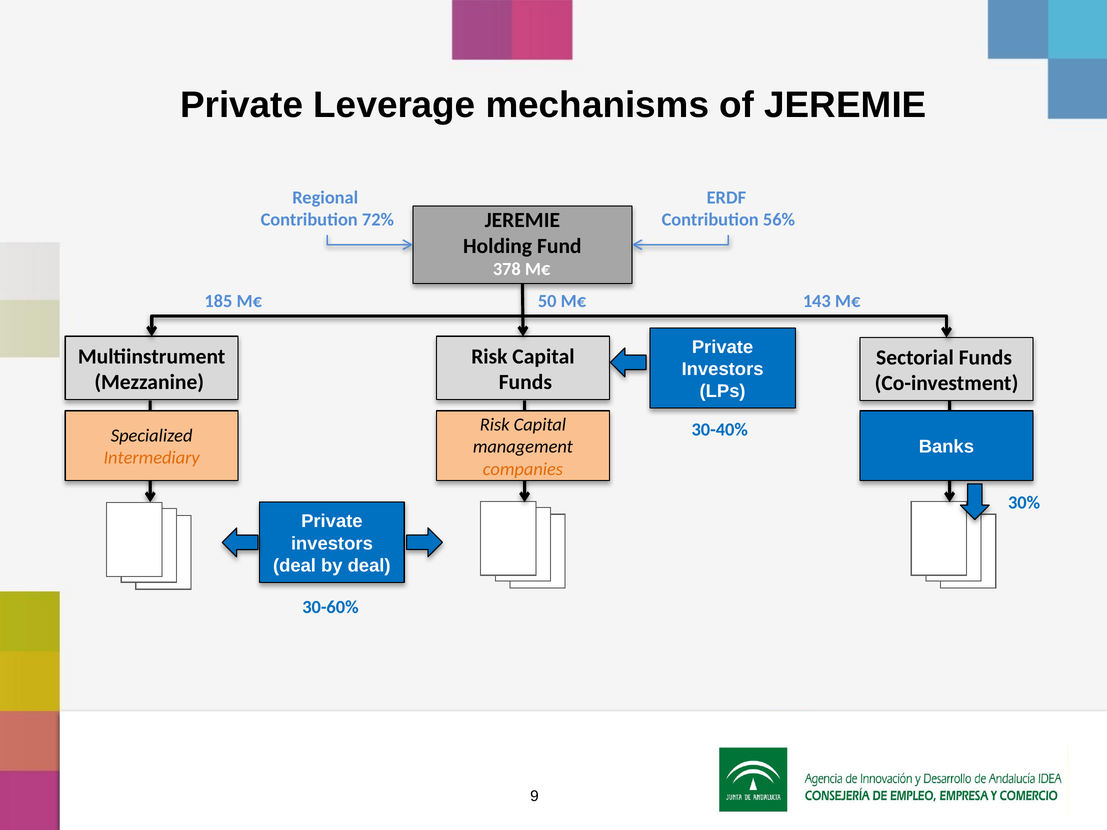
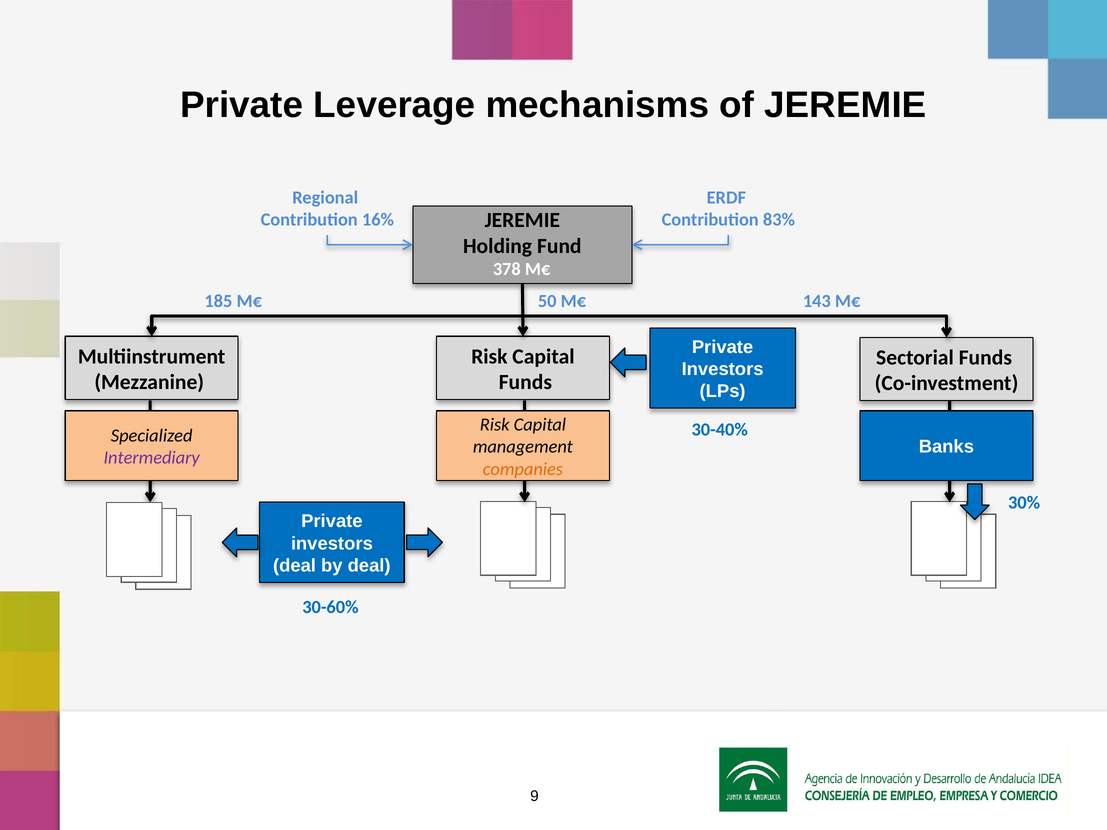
72%: 72% -> 16%
56%: 56% -> 83%
Intermediary colour: orange -> purple
